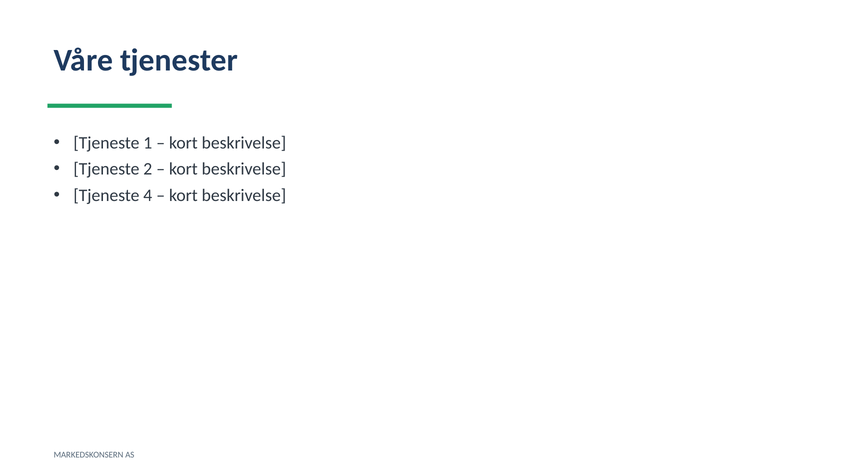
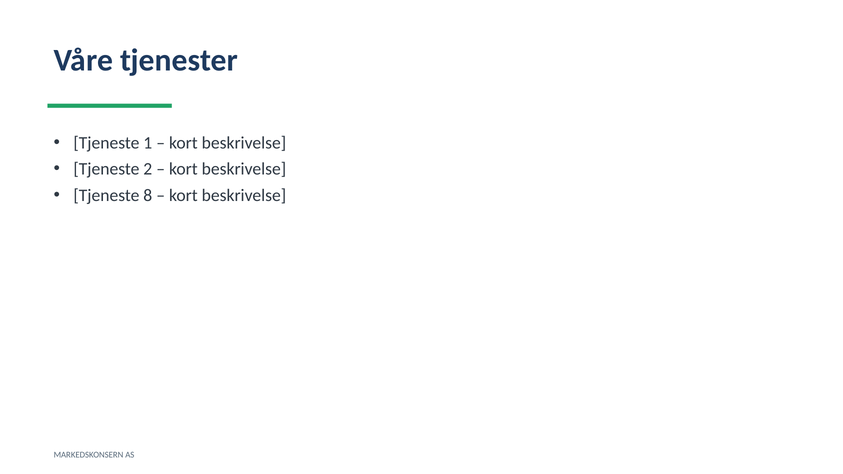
4: 4 -> 8
